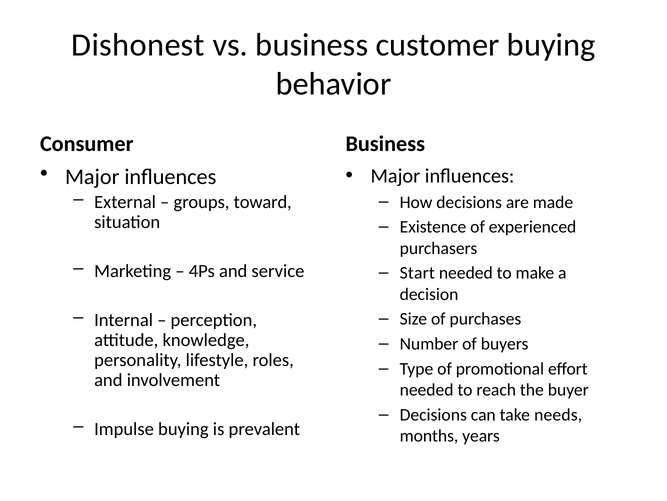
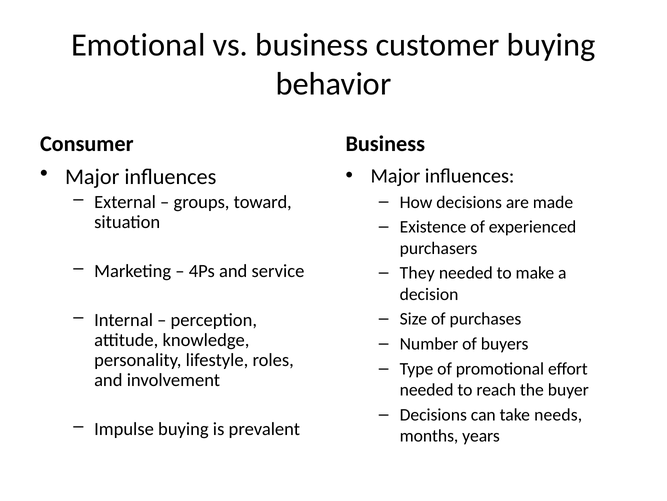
Dishonest: Dishonest -> Emotional
Start: Start -> They
